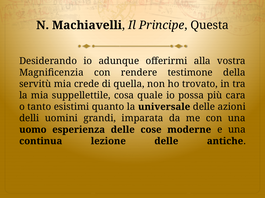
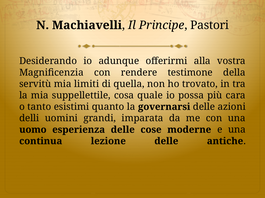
Questa: Questa -> Pastori
crede: crede -> limiti
universale: universale -> governarsi
